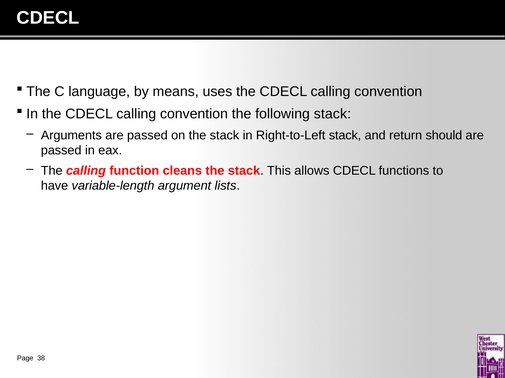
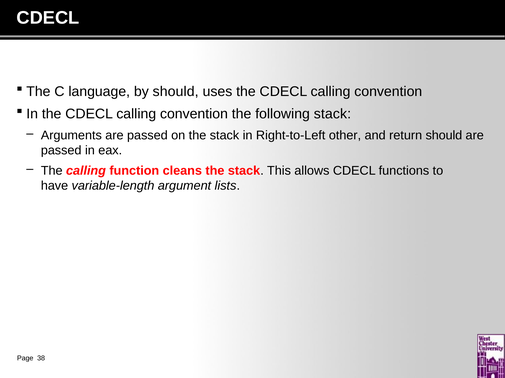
by means: means -> should
Right-to-Left stack: stack -> other
